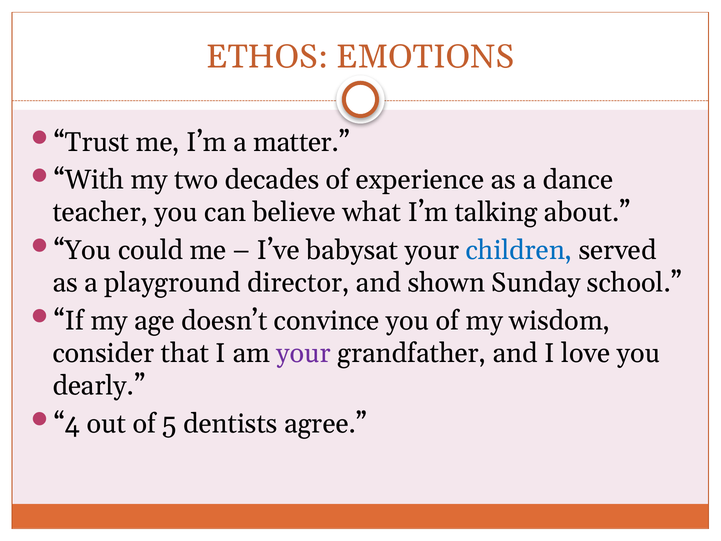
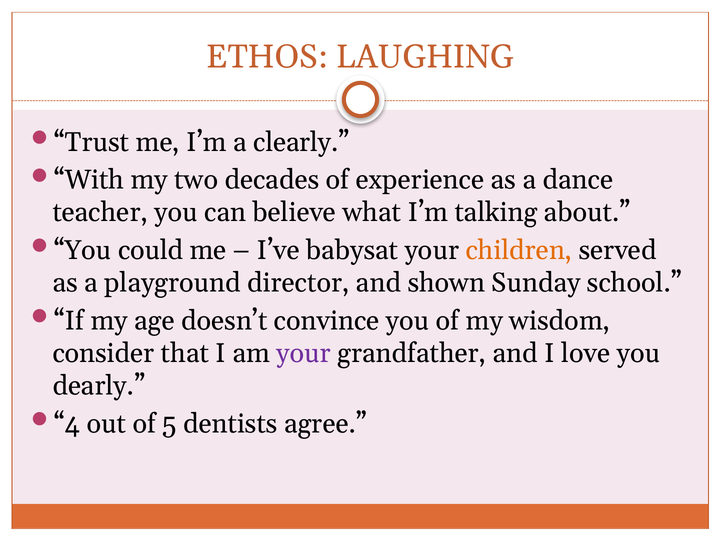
EMOTIONS: EMOTIONS -> LAUGHING
matter: matter -> clearly
children colour: blue -> orange
